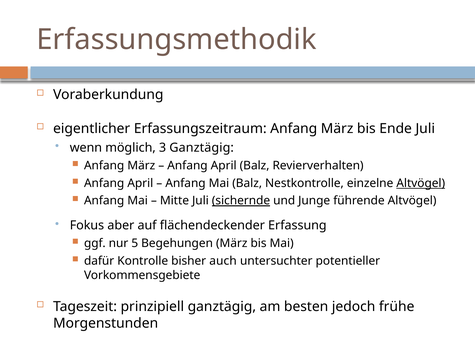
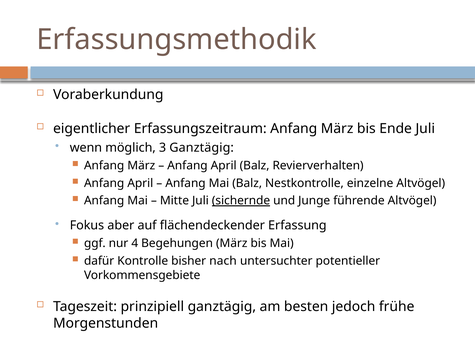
Altvögel at (421, 183) underline: present -> none
5: 5 -> 4
auch: auch -> nach
